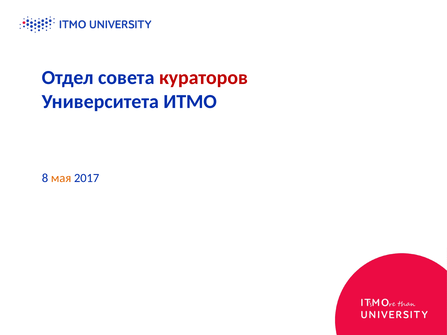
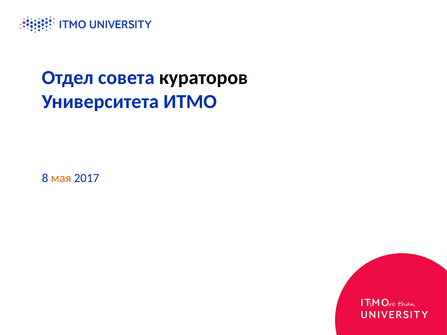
кураторов colour: red -> black
